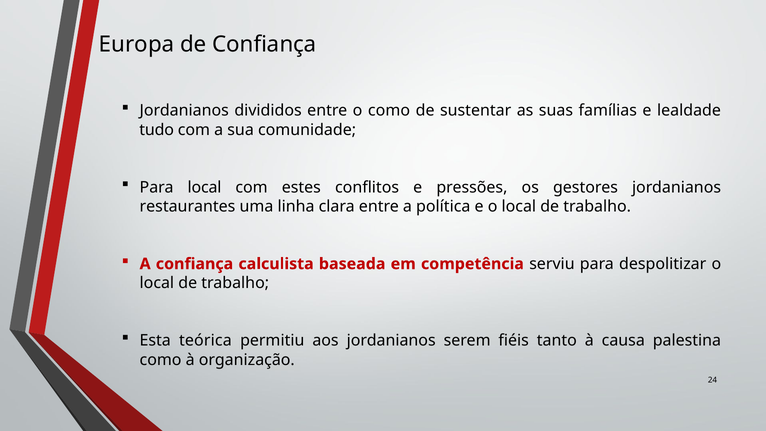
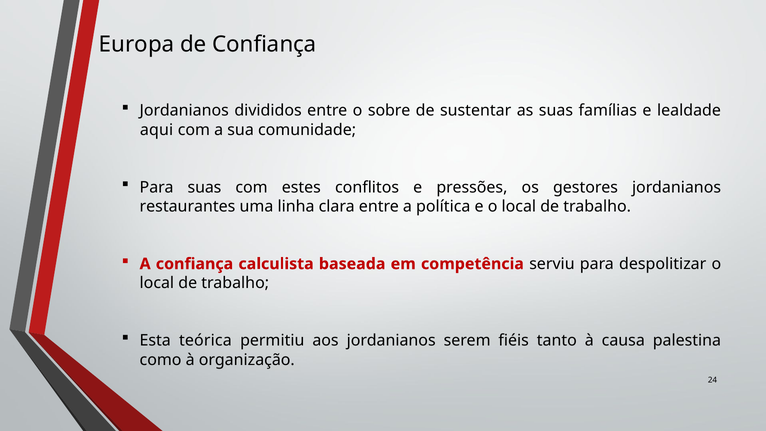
o como: como -> sobre
tudo: tudo -> aqui
Para local: local -> suas
